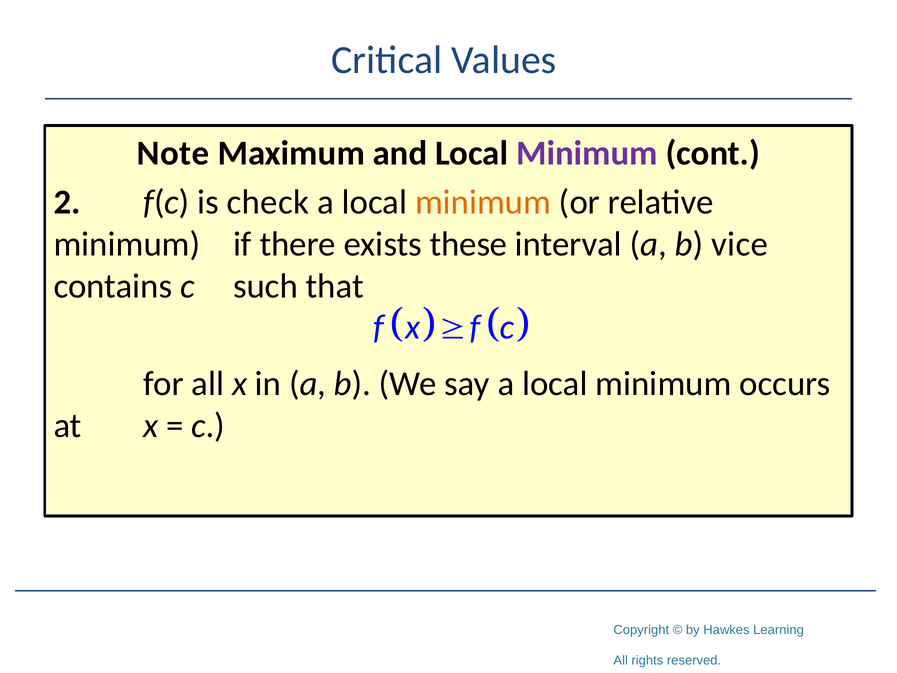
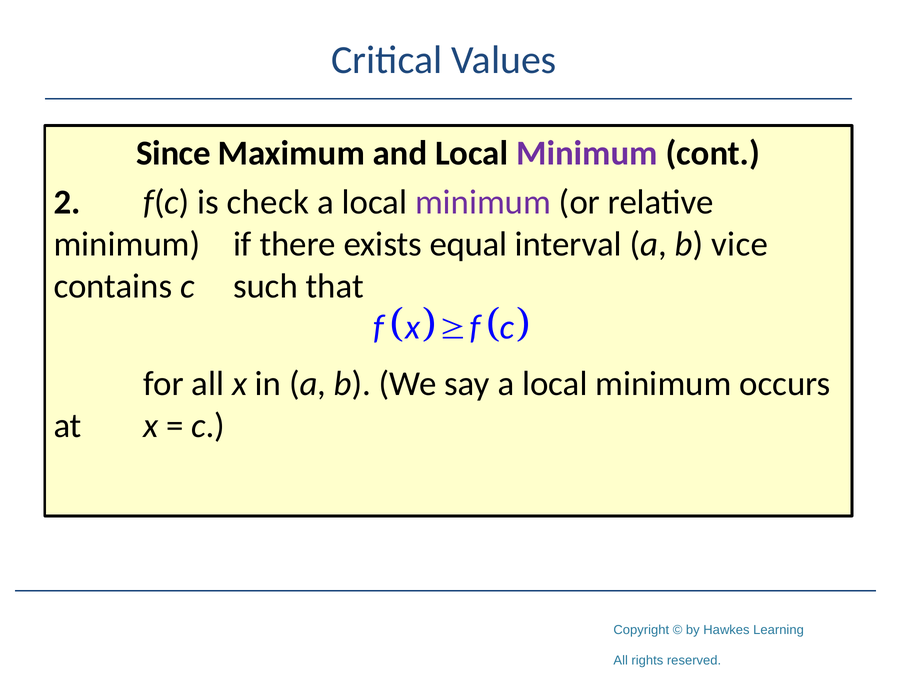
Note: Note -> Since
minimum at (483, 202) colour: orange -> purple
these: these -> equal
